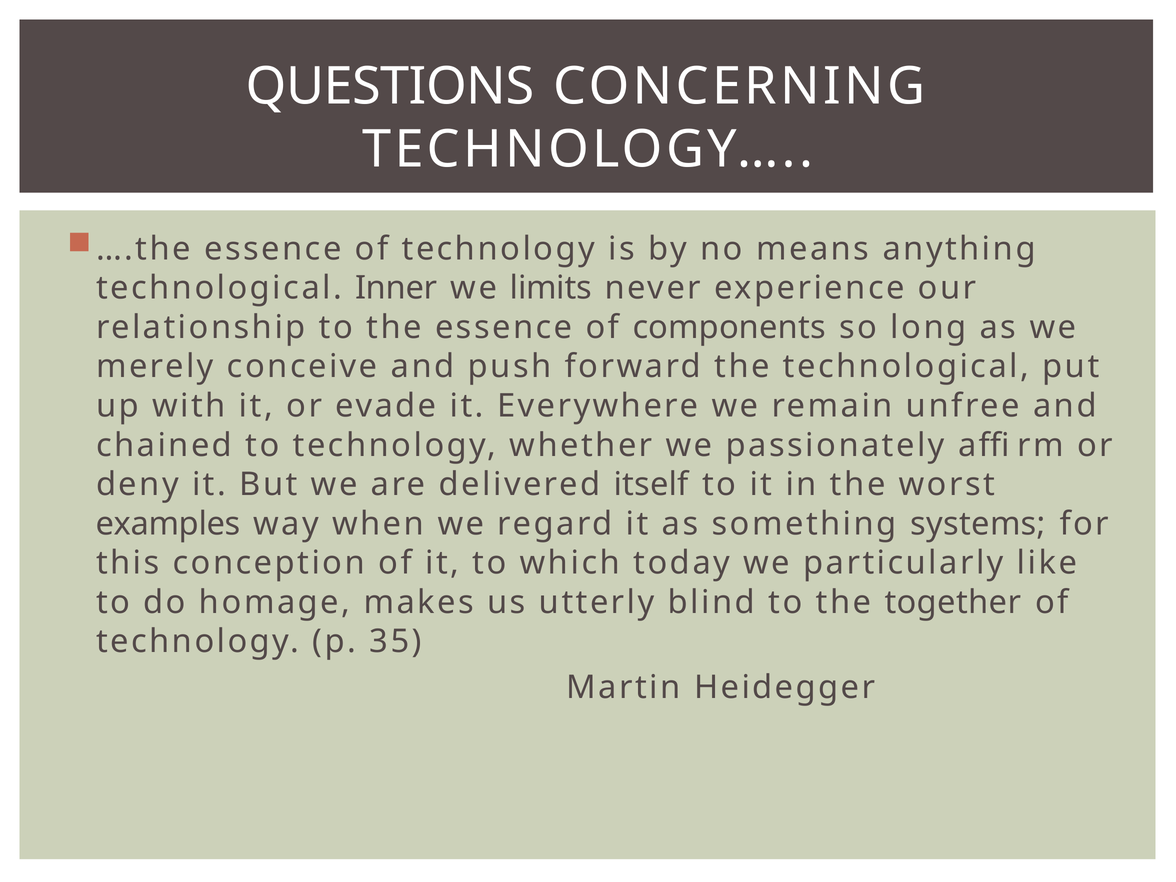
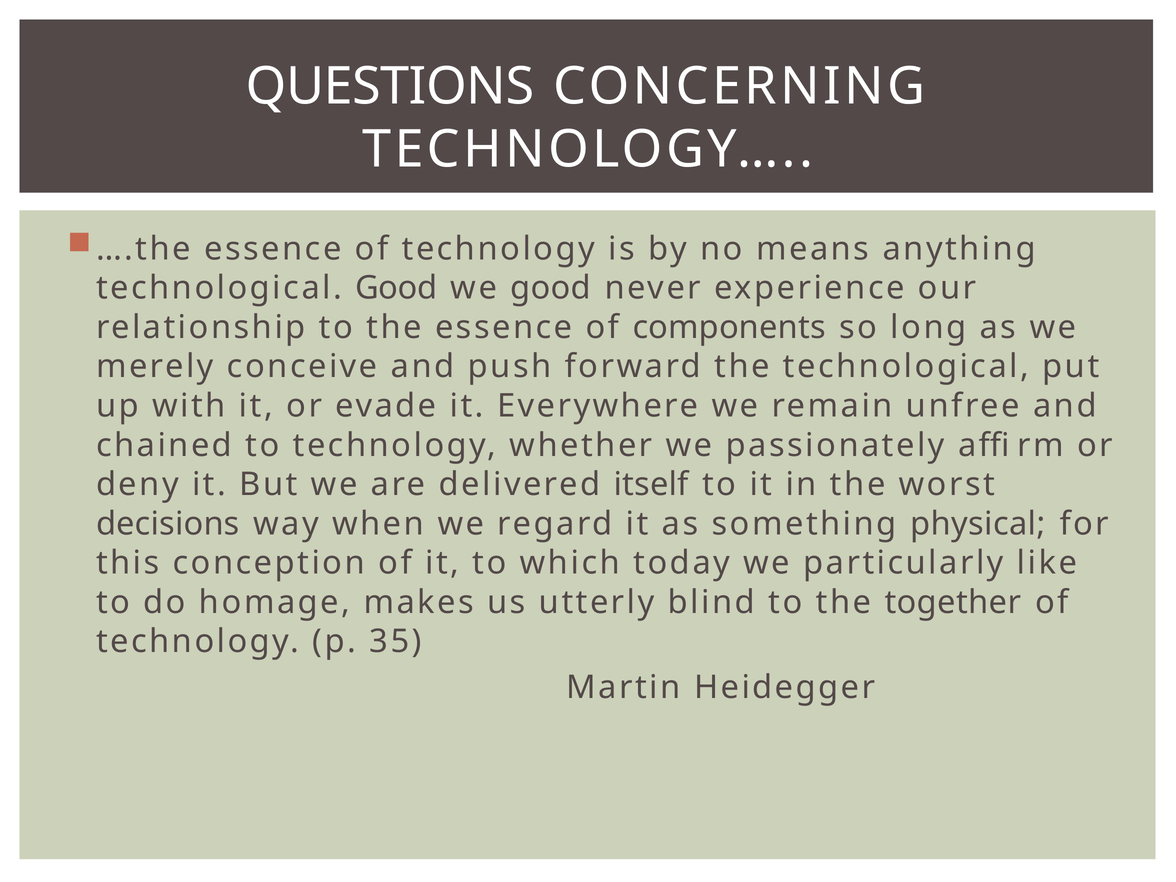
technological Inner: Inner -> Good
we limits: limits -> good
examples: examples -> decisions
systems: systems -> physical
